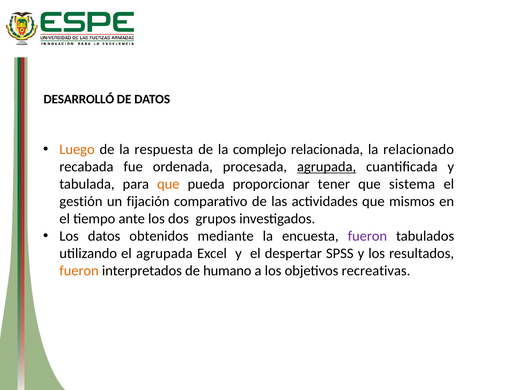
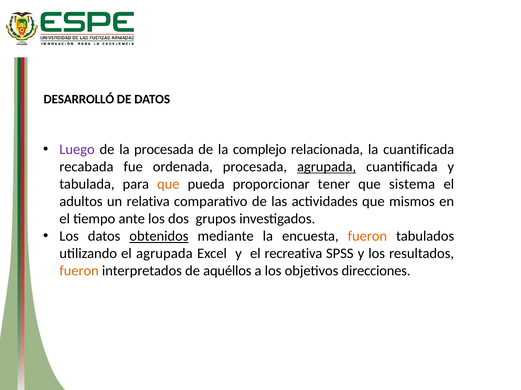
Luego colour: orange -> purple
la respuesta: respuesta -> procesada
la relacionado: relacionado -> cuantificada
gestión: gestión -> adultos
fijación: fijación -> relativa
obtenidos underline: none -> present
fueron at (367, 237) colour: purple -> orange
despertar: despertar -> recreativa
humano: humano -> aquéllos
recreativas: recreativas -> direcciones
